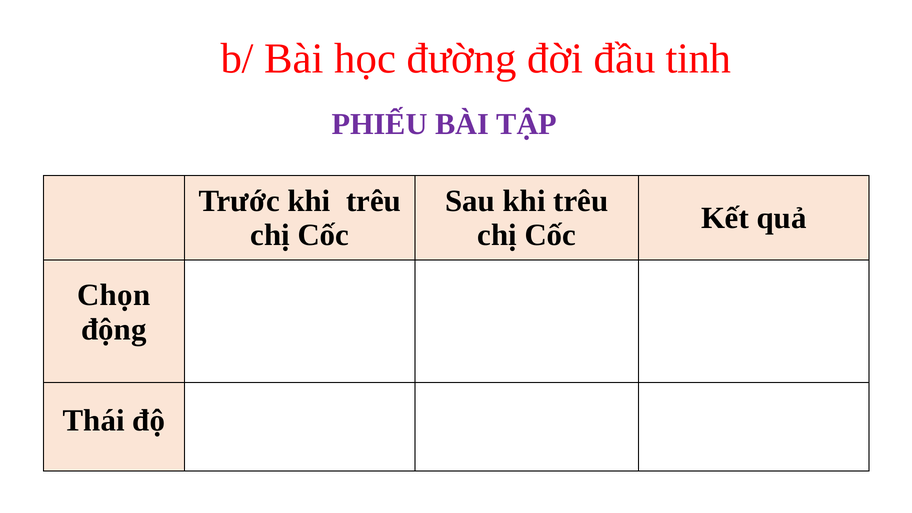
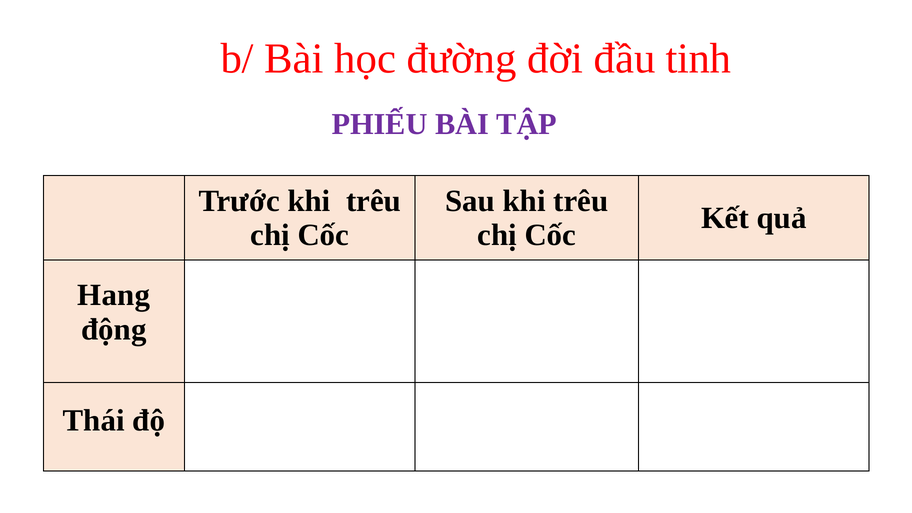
Chọn: Chọn -> Hang
